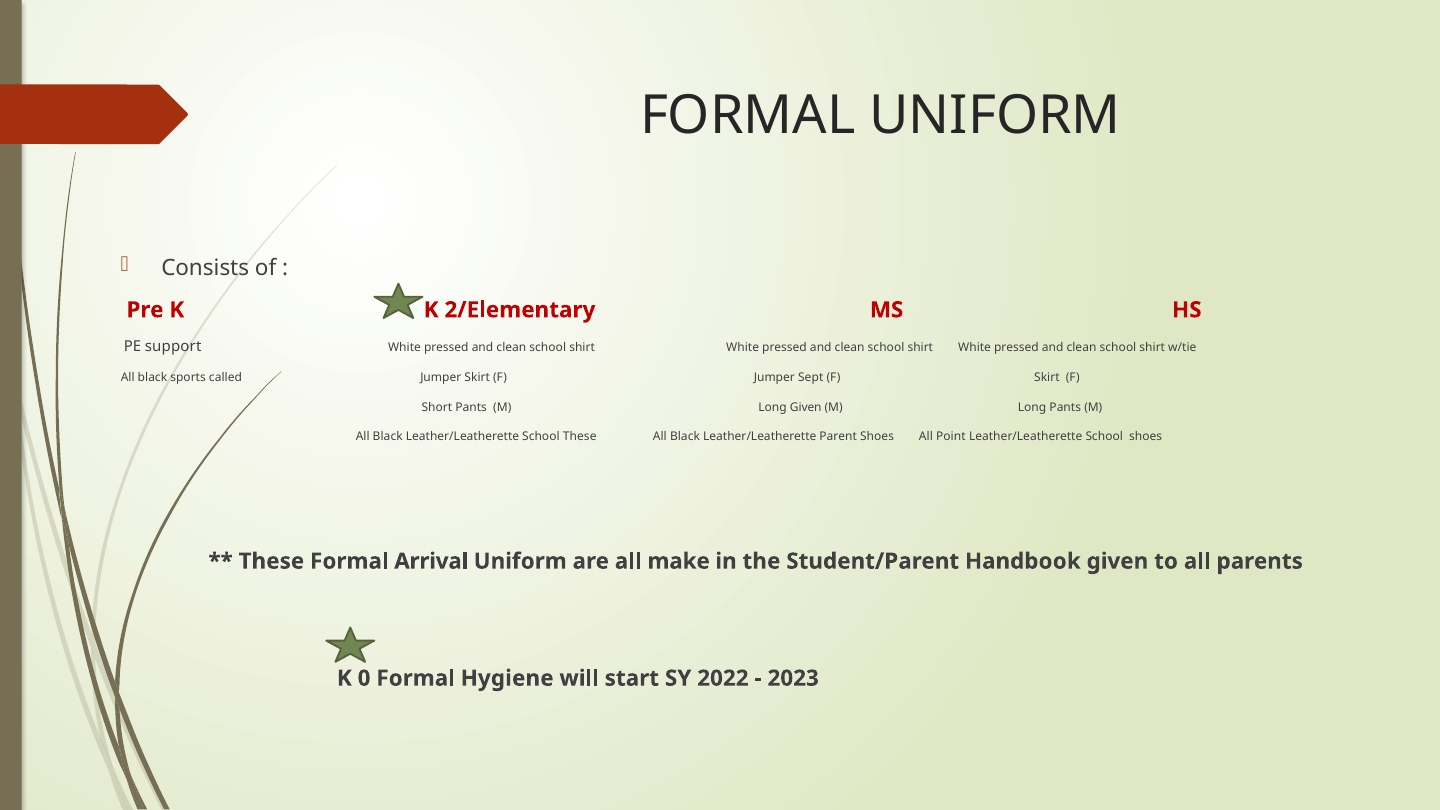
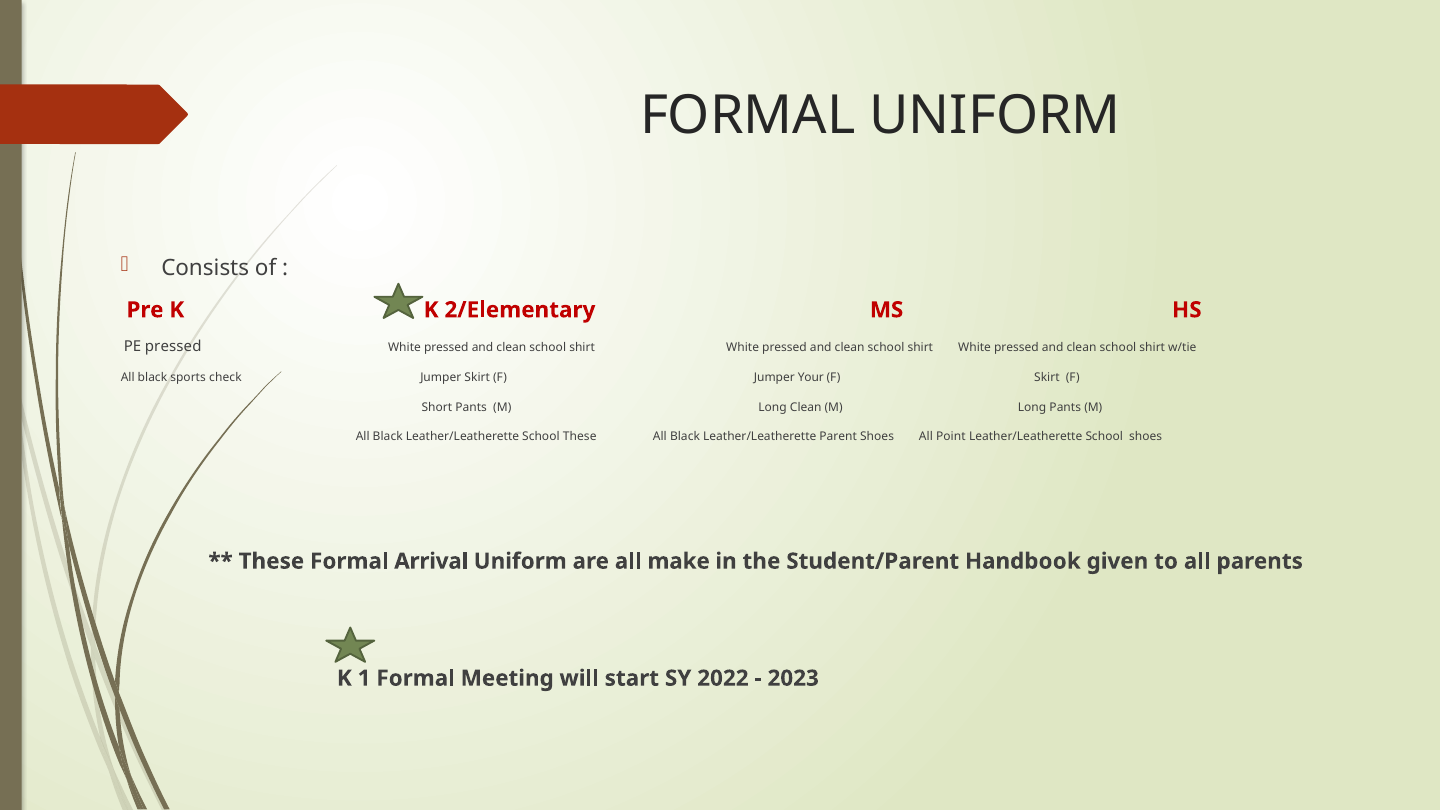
PE support: support -> pressed
called: called -> check
Sept: Sept -> Your
Long Given: Given -> Clean
0: 0 -> 1
Hygiene: Hygiene -> Meeting
